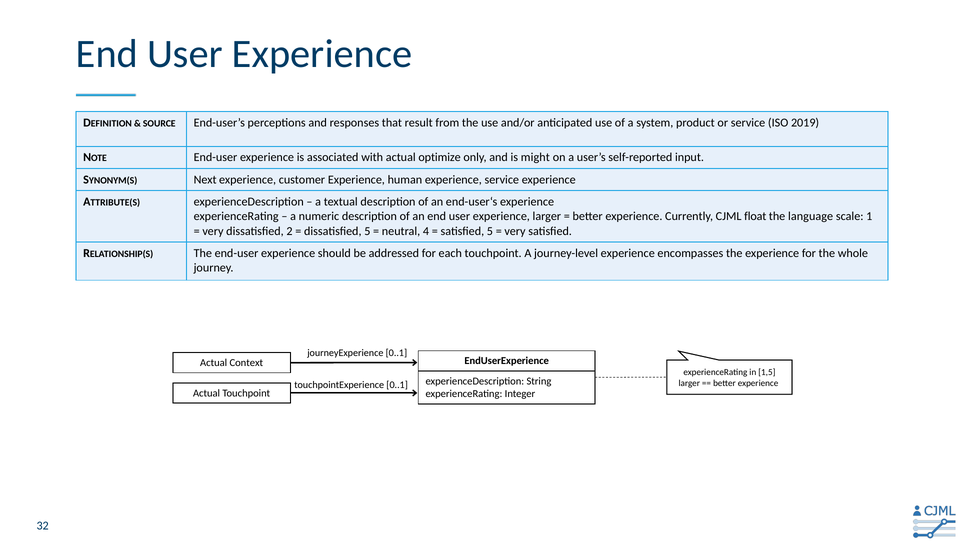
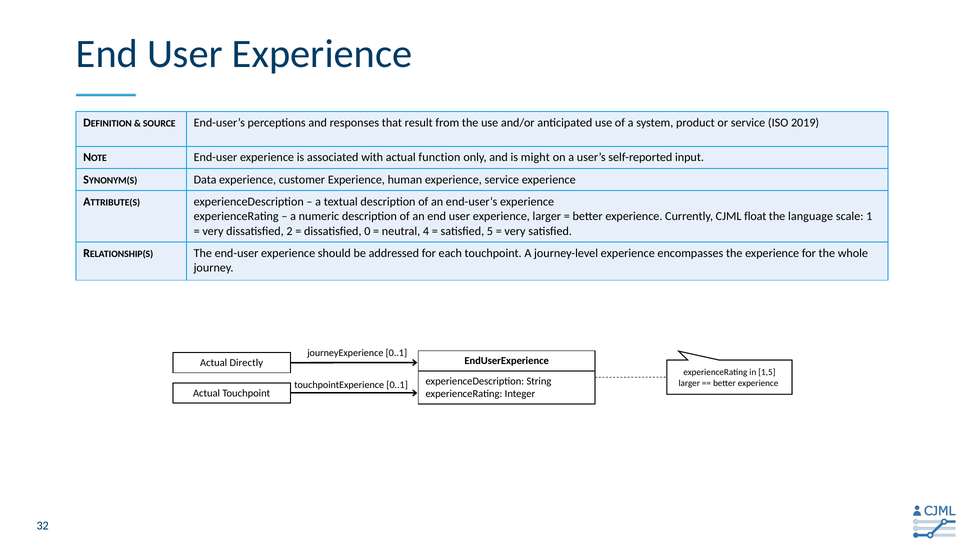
optimize: optimize -> function
Next: Next -> Data
dissatisfied 5: 5 -> 0
Context: Context -> Directly
